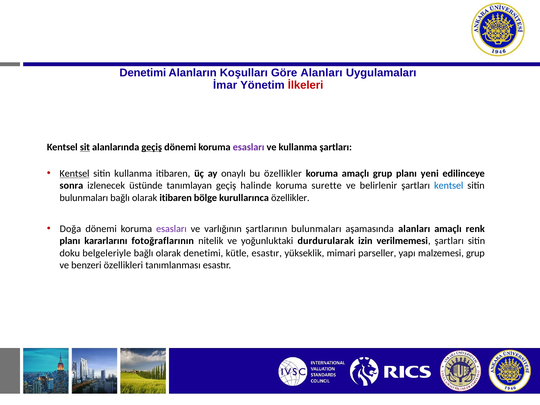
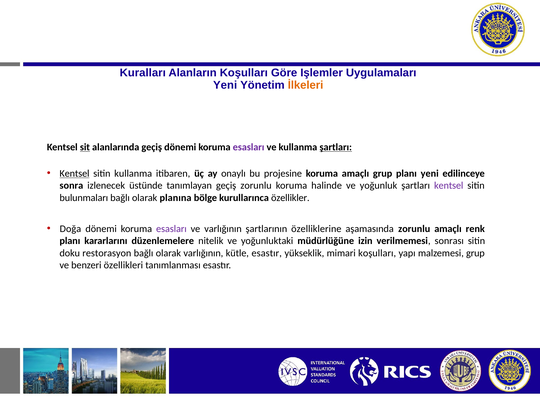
Denetimi at (143, 73): Denetimi -> Kuralları
Göre Alanları: Alanları -> Işlemler
İmar at (225, 85): İmar -> Yeni
İlkeleri colour: red -> orange
geçiş at (152, 147) underline: present -> none
şartları at (336, 147) underline: none -> present
bu özellikler: özellikler -> projesine
geçiş halinde: halinde -> zorunlu
surette: surette -> halinde
belirlenir: belirlenir -> yoğunluk
kentsel at (449, 186) colour: blue -> purple
olarak itibaren: itibaren -> planına
şartlarının bulunmaları: bulunmaları -> özelliklerine
aşamasında alanları: alanları -> zorunlu
fotoğraflarının: fotoğraflarının -> düzenlemelere
durdurularak: durdurularak -> müdürlüğüne
verilmemesi şartları: şartları -> sonrası
belgeleriyle: belgeleriyle -> restorasyon
olarak denetimi: denetimi -> varlığının
mimari parseller: parseller -> koşulları
